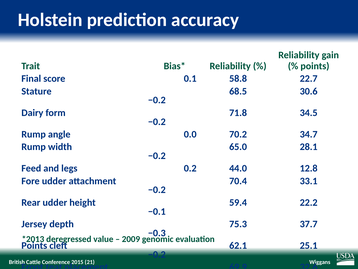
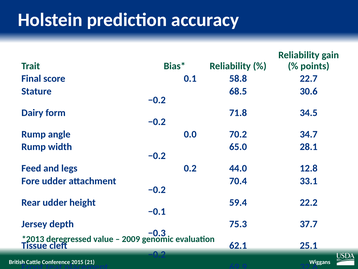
Points at (34, 245): Points -> Tissue
